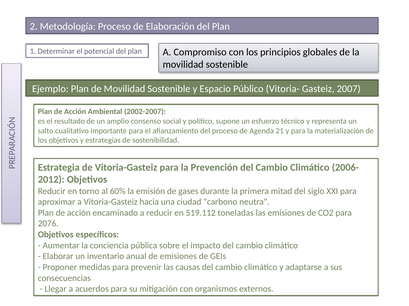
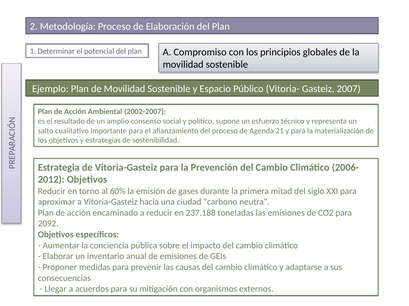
519.112: 519.112 -> 237.188
2076: 2076 -> 2092
